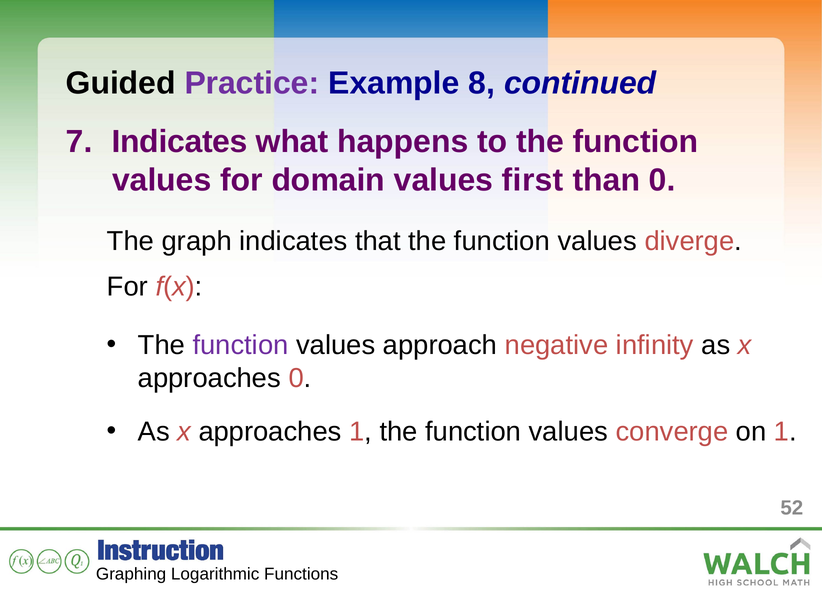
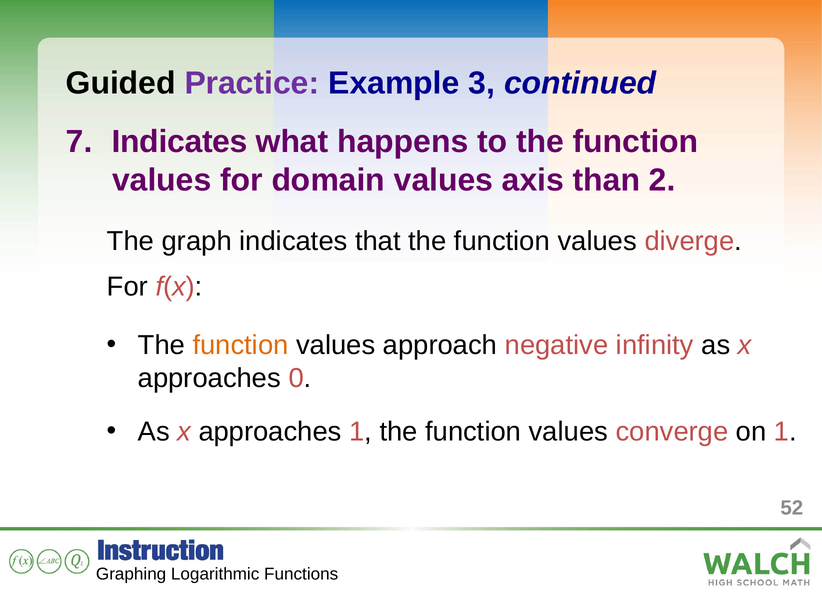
8: 8 -> 3
first: first -> axis
than 0: 0 -> 2
function at (241, 346) colour: purple -> orange
